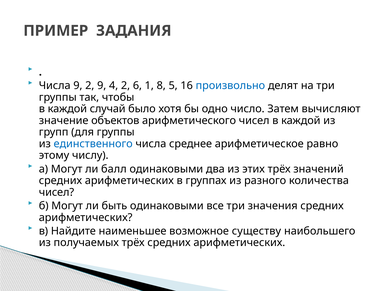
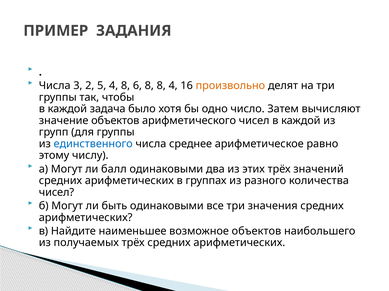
Числа 9: 9 -> 3
2 9: 9 -> 5
4 2: 2 -> 8
6 1: 1 -> 8
8 5: 5 -> 4
произвольно colour: blue -> orange
случай: случай -> задача
возможное существу: существу -> объектов
